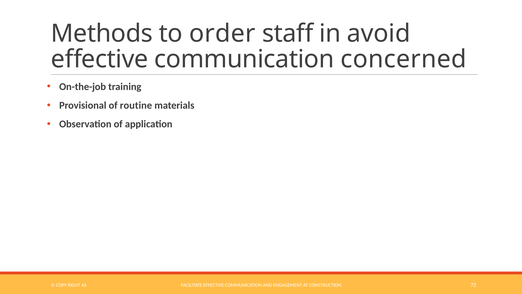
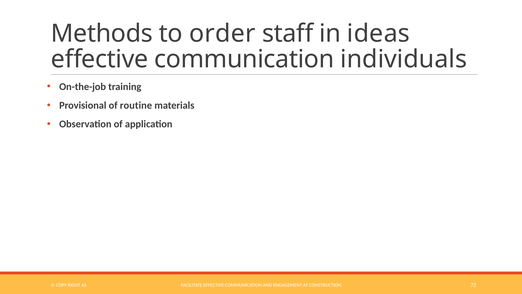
avoid: avoid -> ideas
concerned: concerned -> individuals
